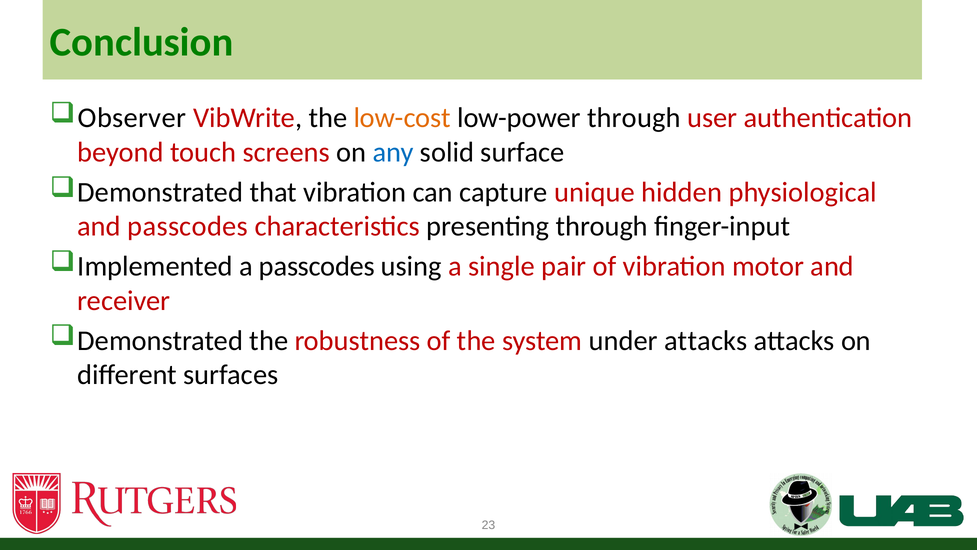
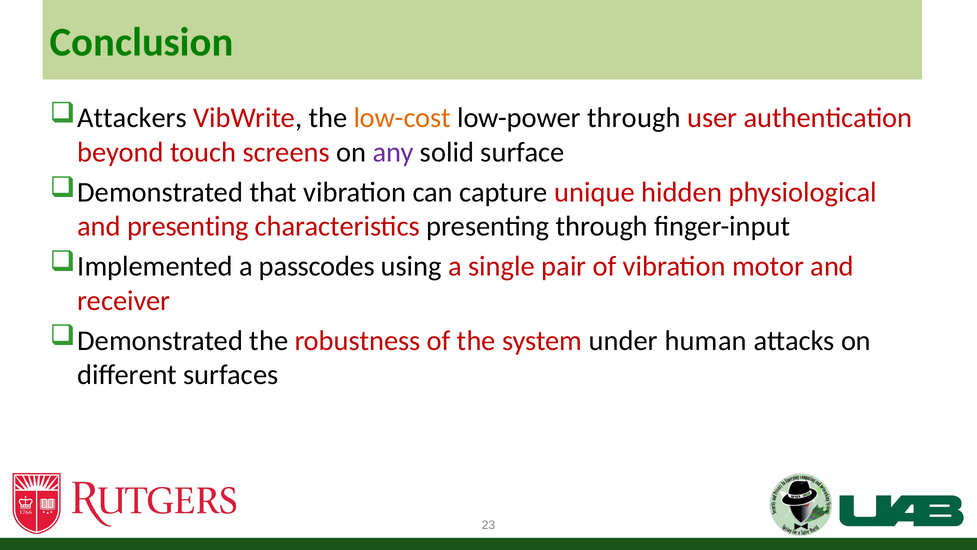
Observer: Observer -> Attackers
any colour: blue -> purple
and passcodes: passcodes -> presenting
under attacks: attacks -> human
